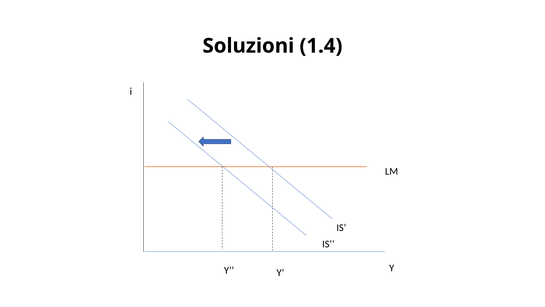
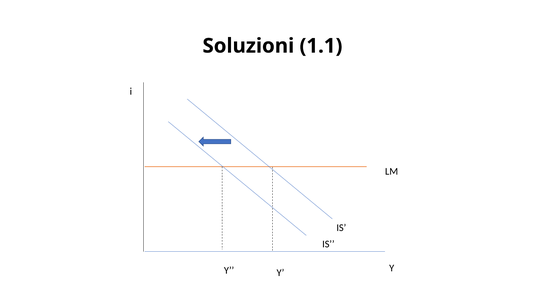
1.4: 1.4 -> 1.1
